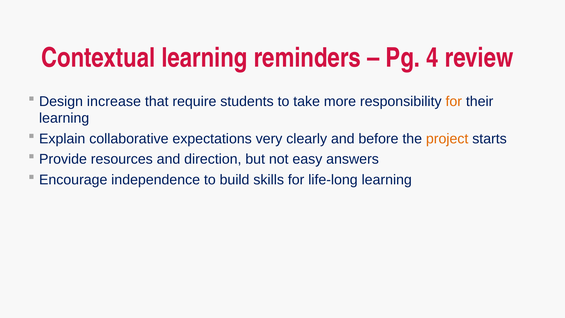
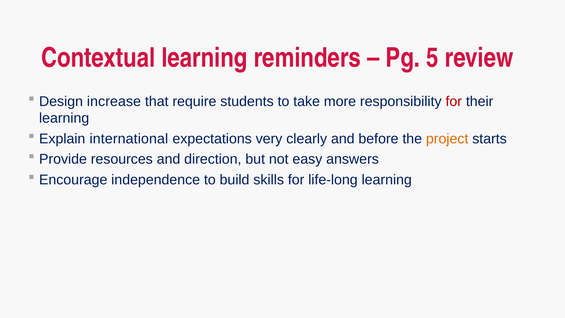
4: 4 -> 5
for at (454, 101) colour: orange -> red
collaborative: collaborative -> international
